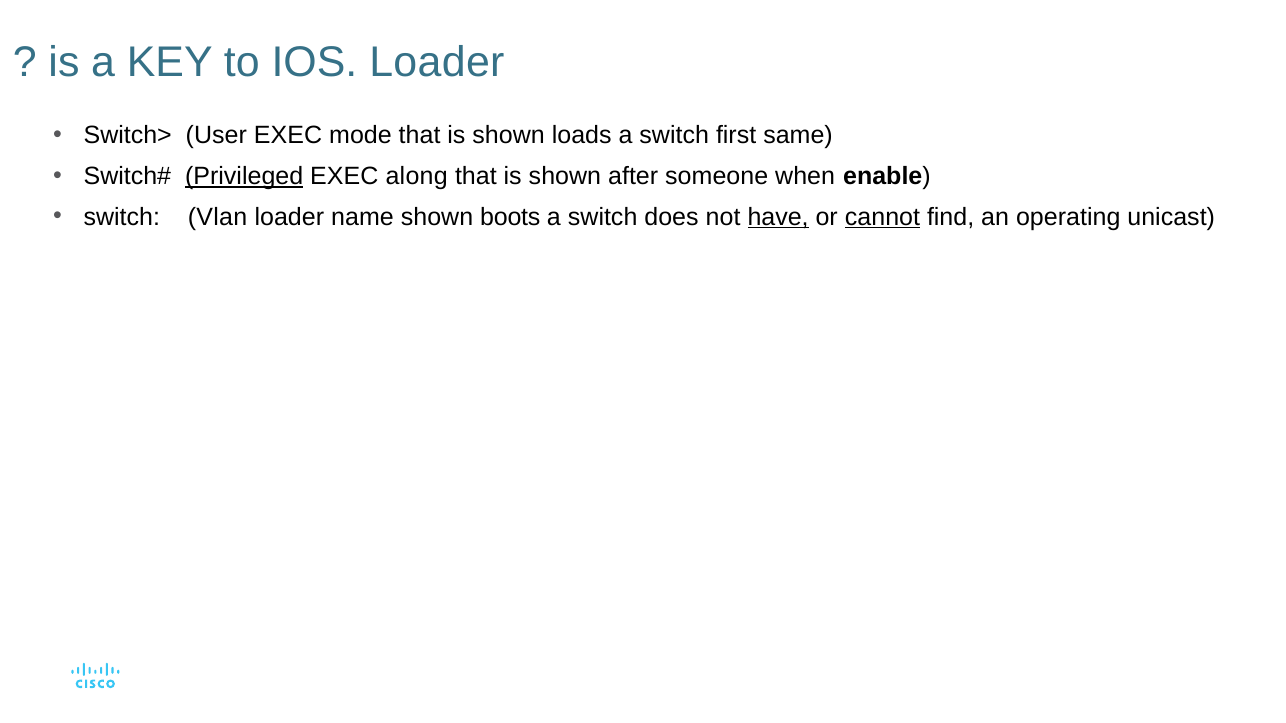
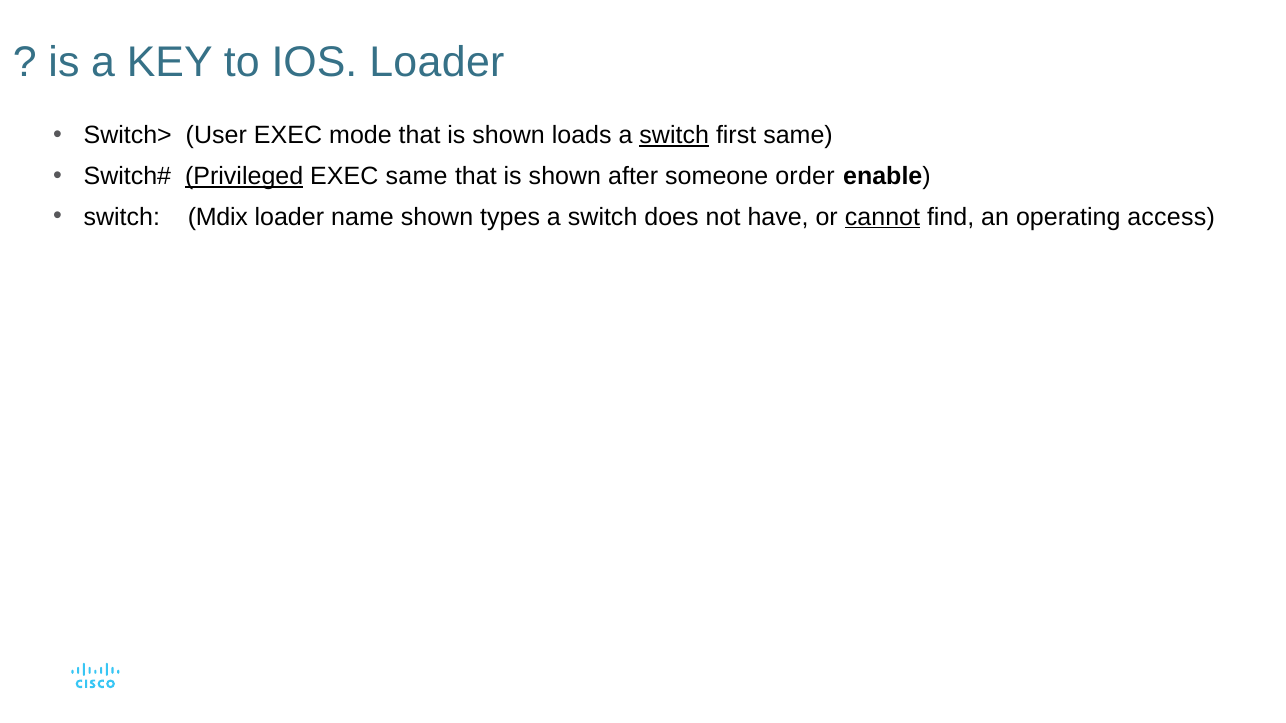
switch at (674, 136) underline: none -> present
EXEC along: along -> same
when: when -> order
Vlan: Vlan -> Mdix
boots: boots -> types
have underline: present -> none
unicast: unicast -> access
